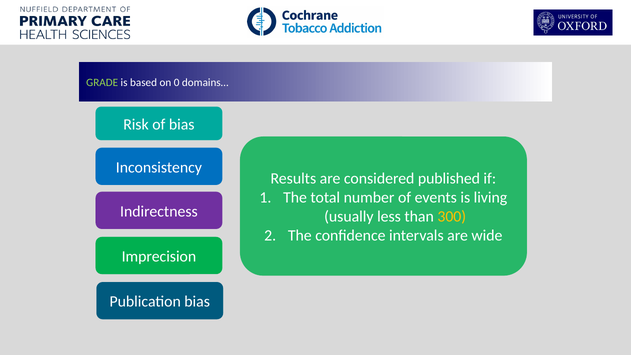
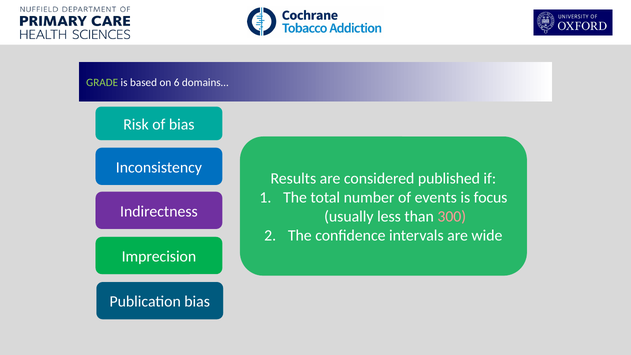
0: 0 -> 6
living: living -> focus
300 colour: yellow -> pink
